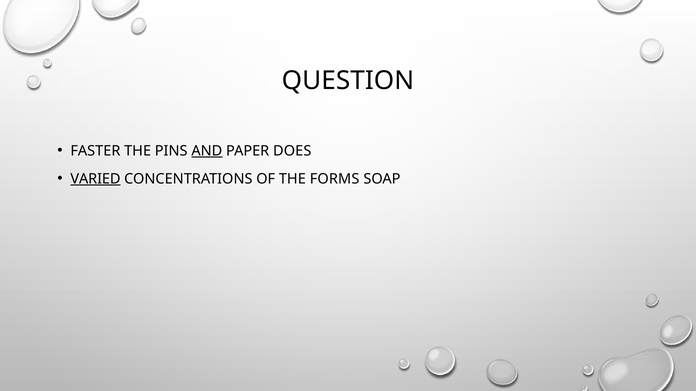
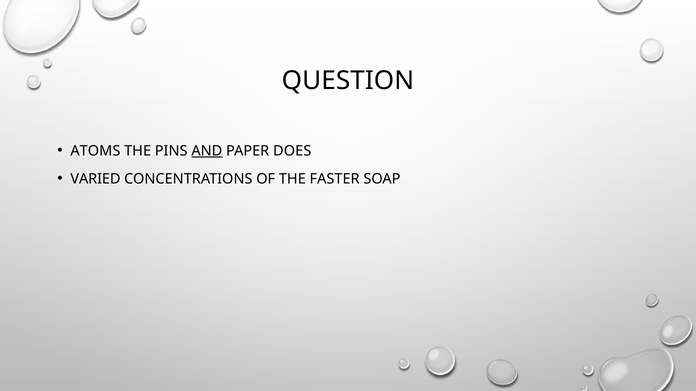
FASTER: FASTER -> ATOMS
VARIED underline: present -> none
FORMS: FORMS -> FASTER
